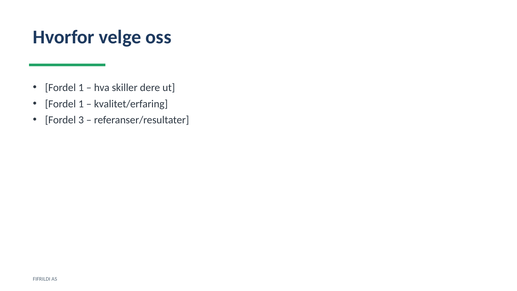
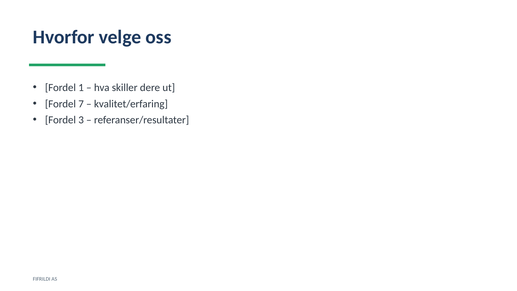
1 at (81, 104): 1 -> 7
